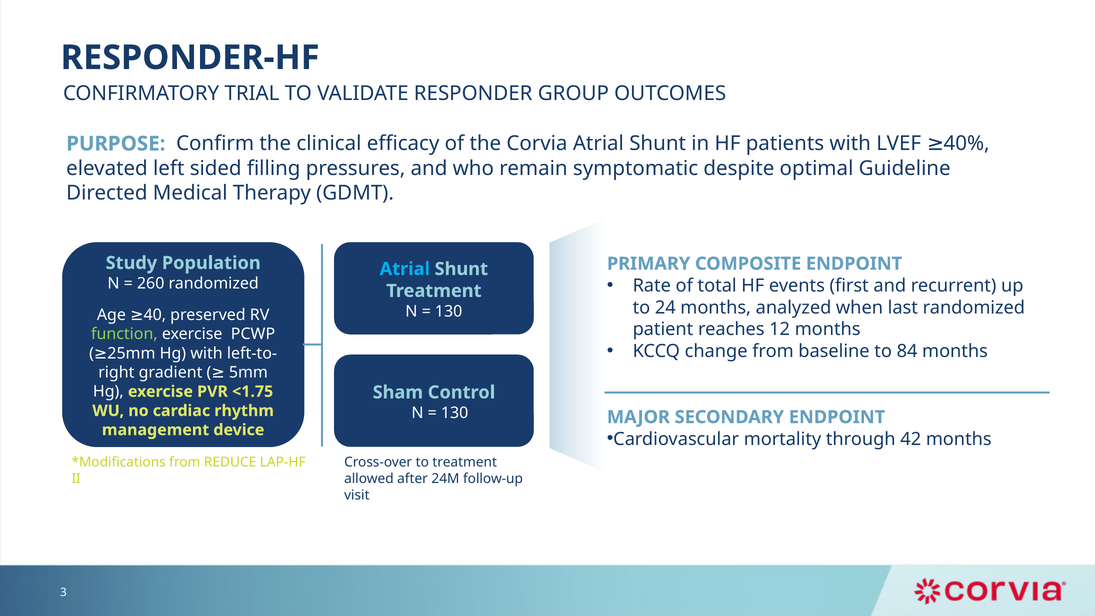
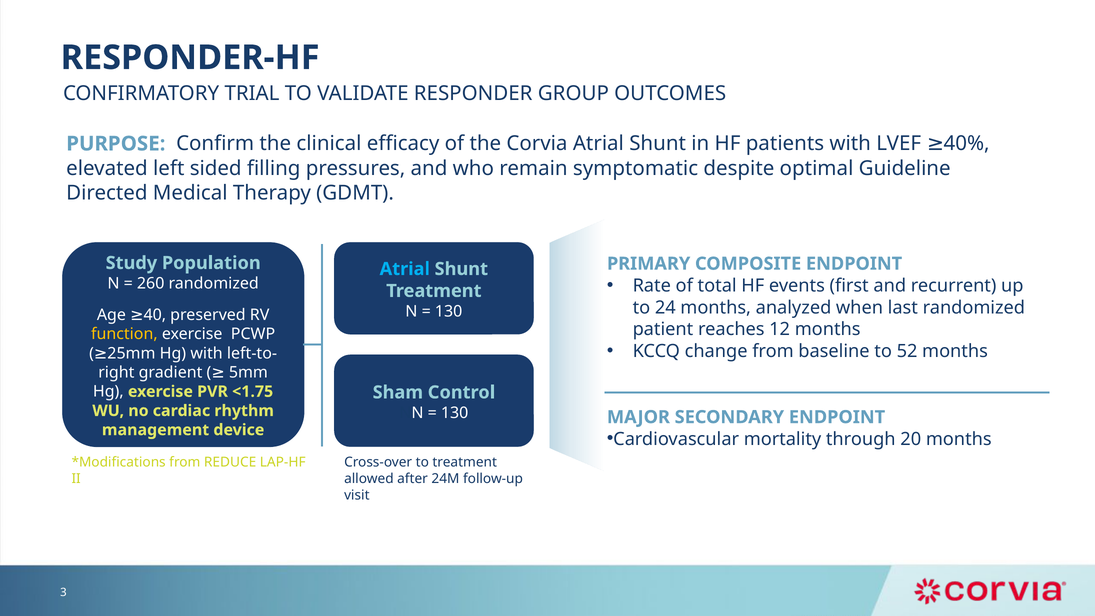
function colour: light green -> yellow
84: 84 -> 52
42: 42 -> 20
